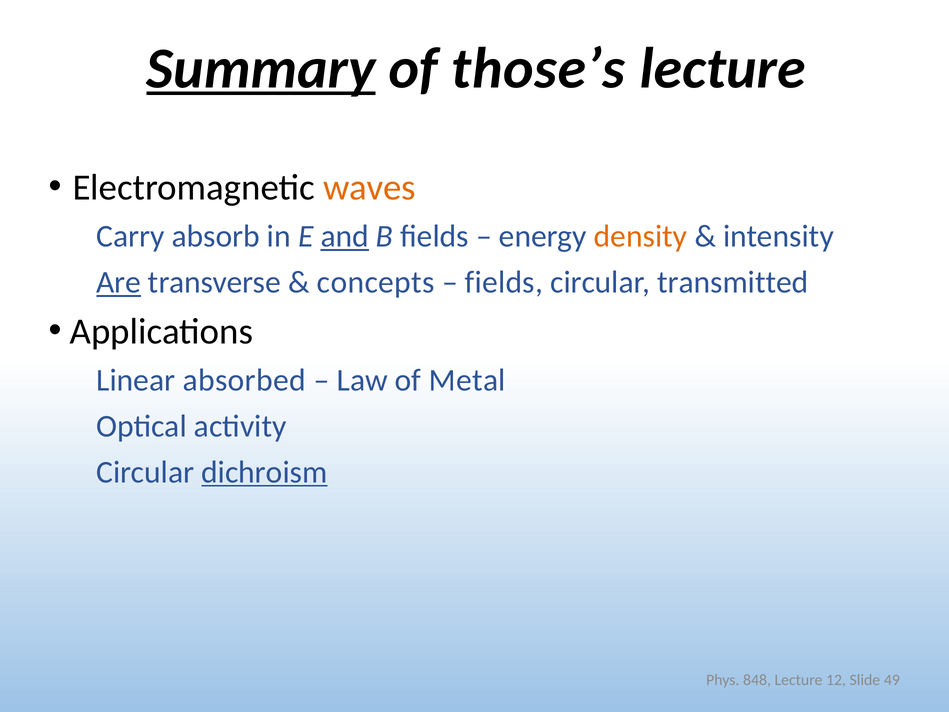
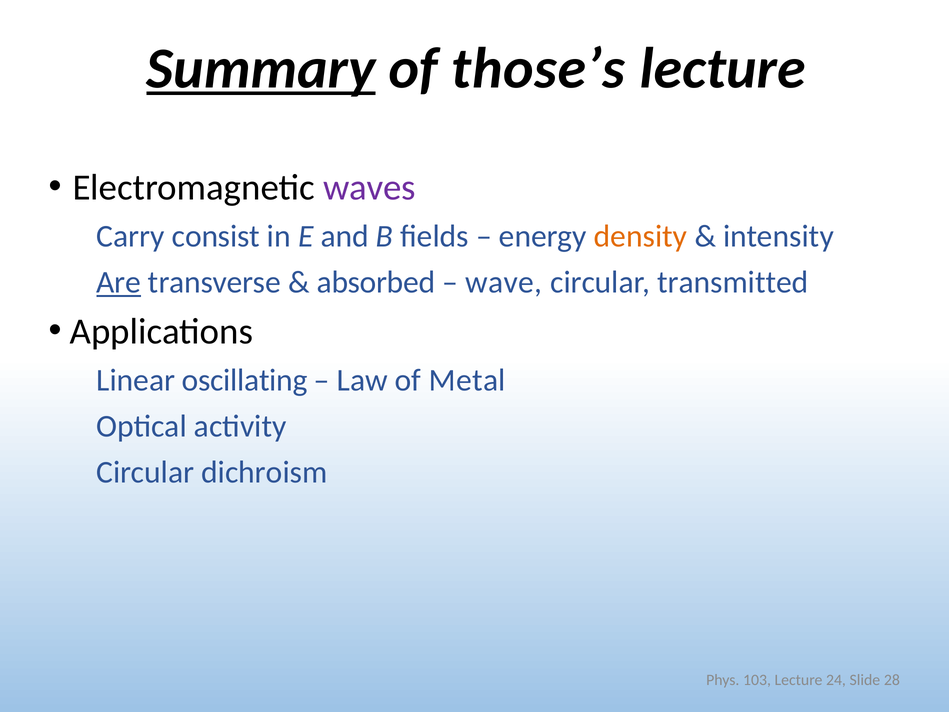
waves colour: orange -> purple
absorb: absorb -> consist
and underline: present -> none
concepts: concepts -> absorbed
fields at (504, 282): fields -> wave
absorbed: absorbed -> oscillating
dichroism underline: present -> none
848: 848 -> 103
12: 12 -> 24
49: 49 -> 28
